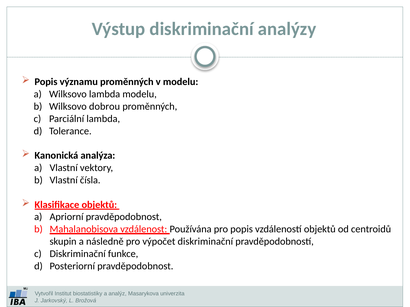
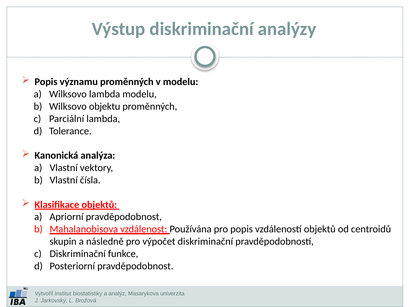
dobrou: dobrou -> objektu
